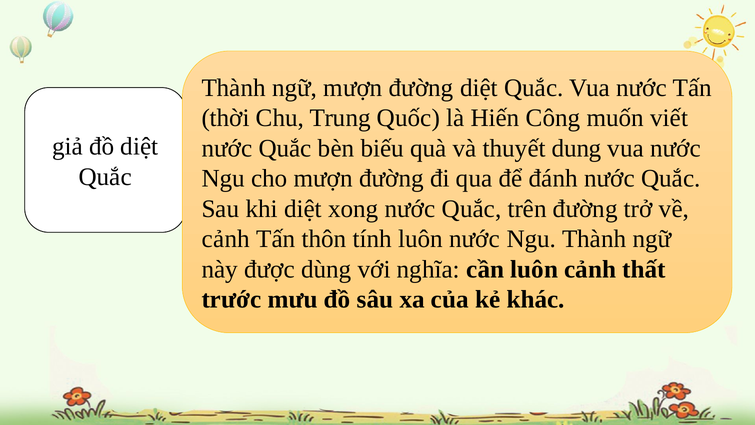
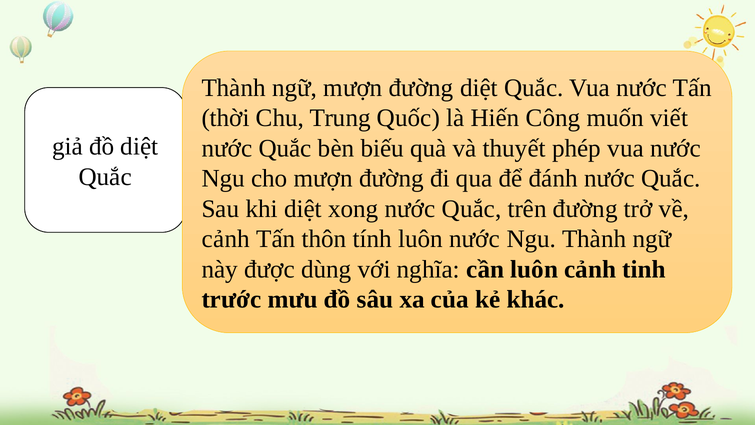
dung: dung -> phép
thất: thất -> tinh
